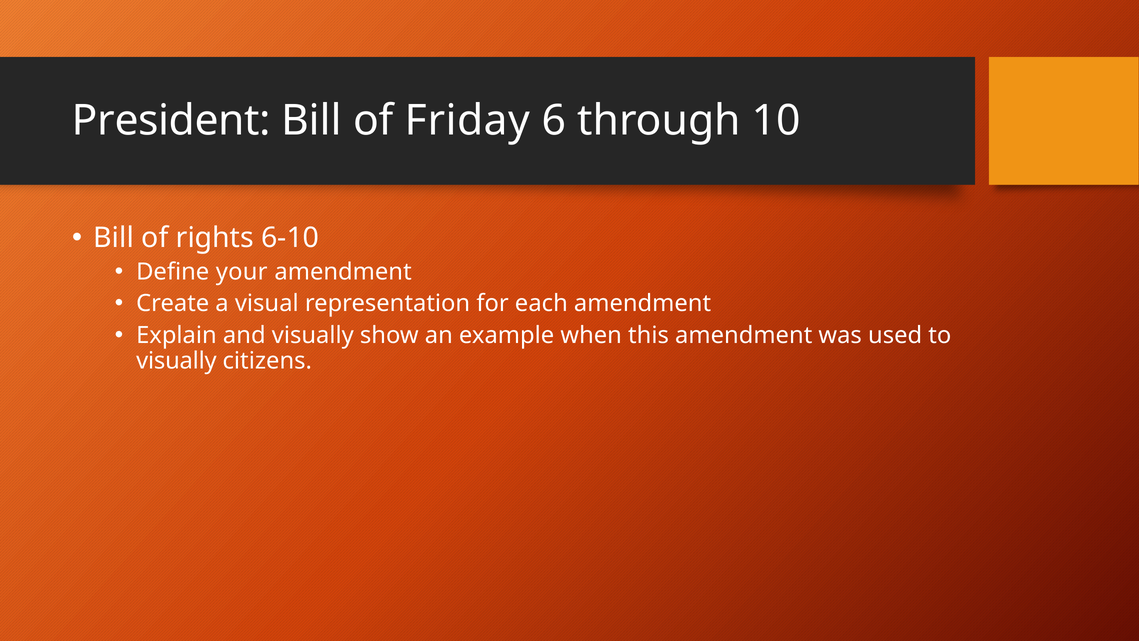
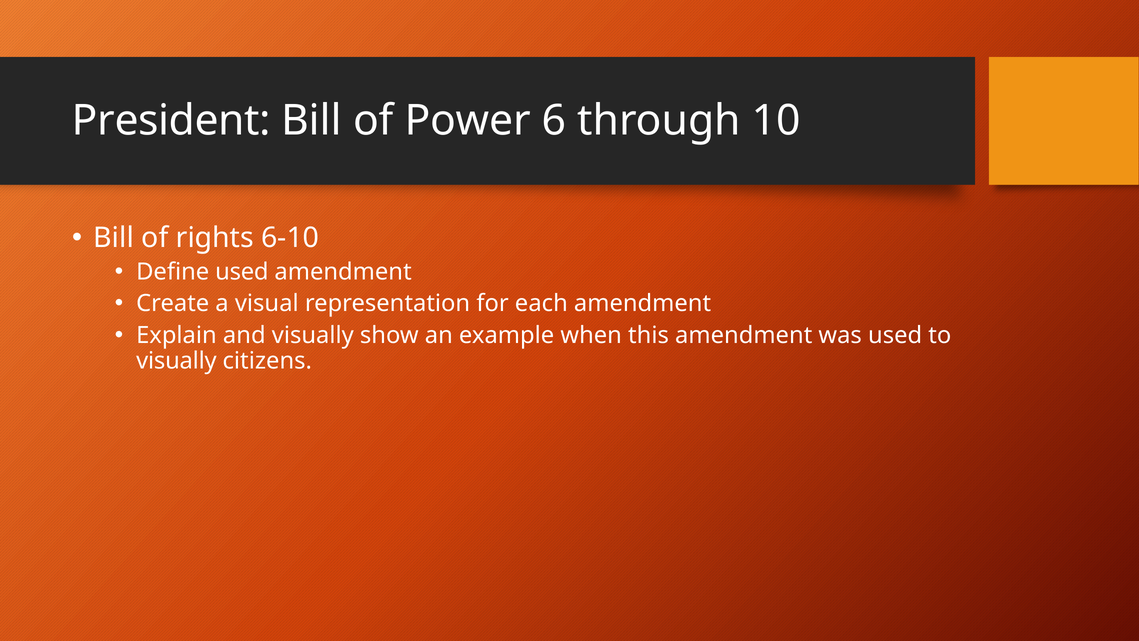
Friday: Friday -> Power
Define your: your -> used
